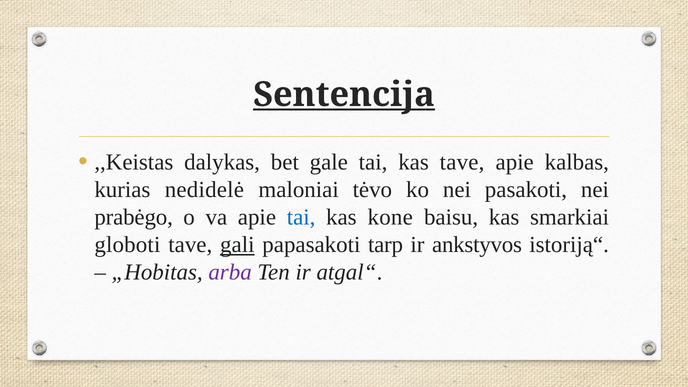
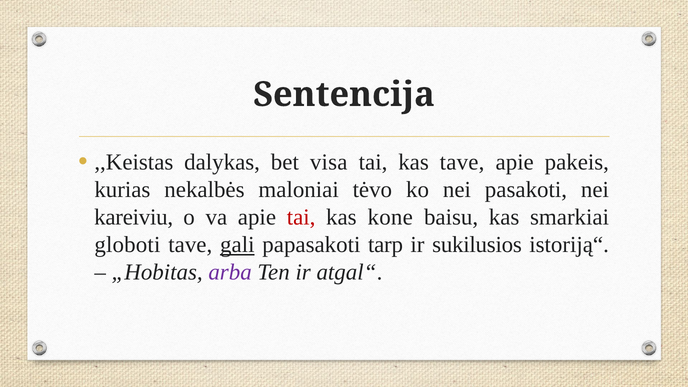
Sentencija underline: present -> none
gale: gale -> visa
kalbas: kalbas -> pakeis
nedidelė: nedidelė -> nekalbės
prabėgo: prabėgo -> kareiviu
tai at (301, 217) colour: blue -> red
ankstyvos: ankstyvos -> sukilusios
